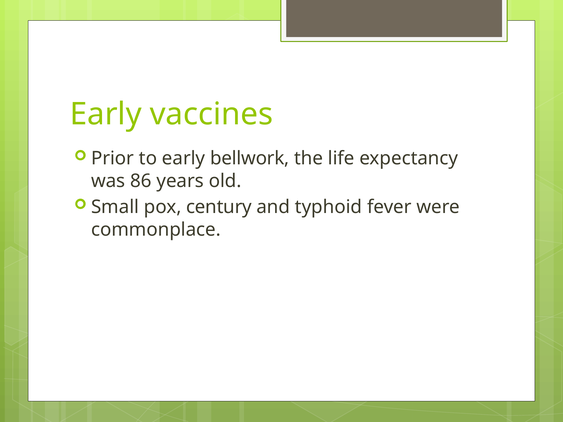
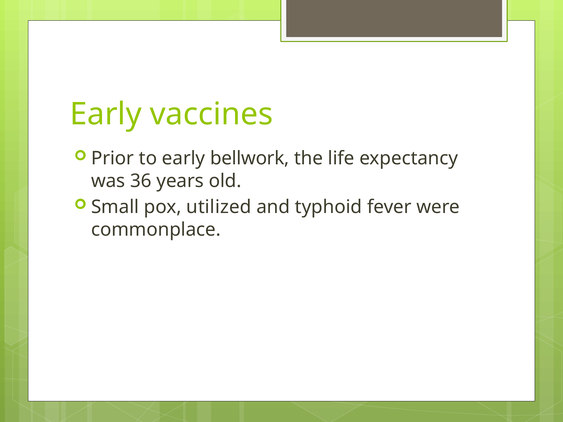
86: 86 -> 36
century: century -> utilized
